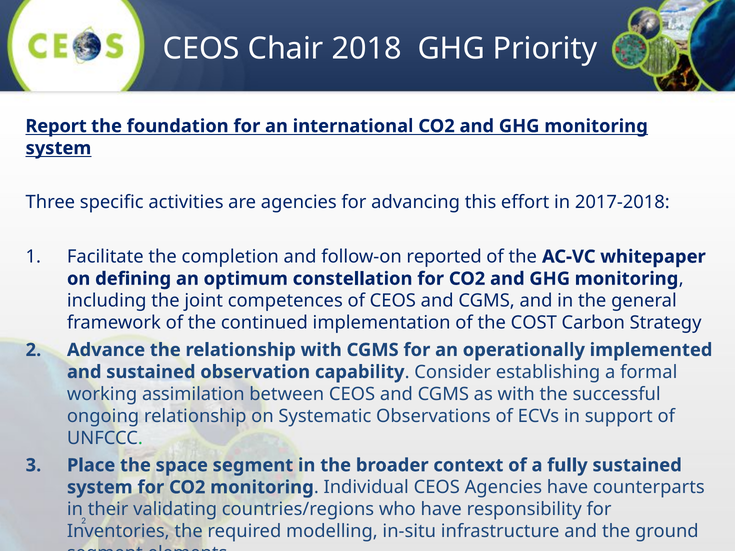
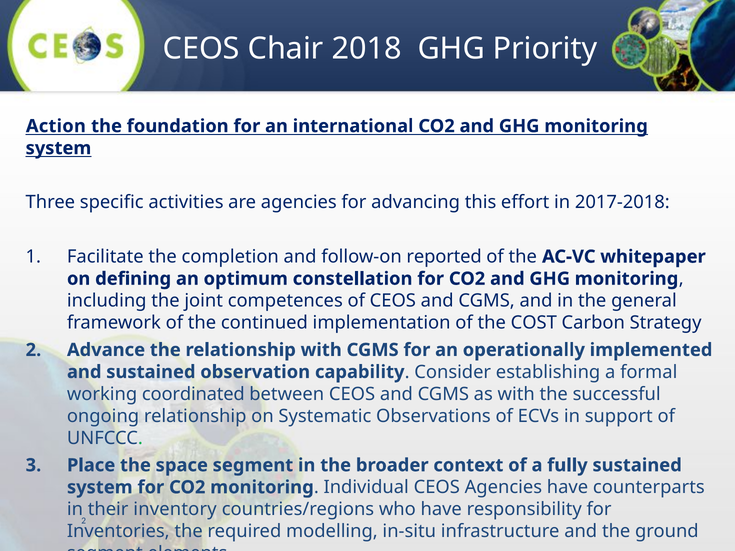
Report: Report -> Action
assimilation: assimilation -> coordinated
validating: validating -> inventory
